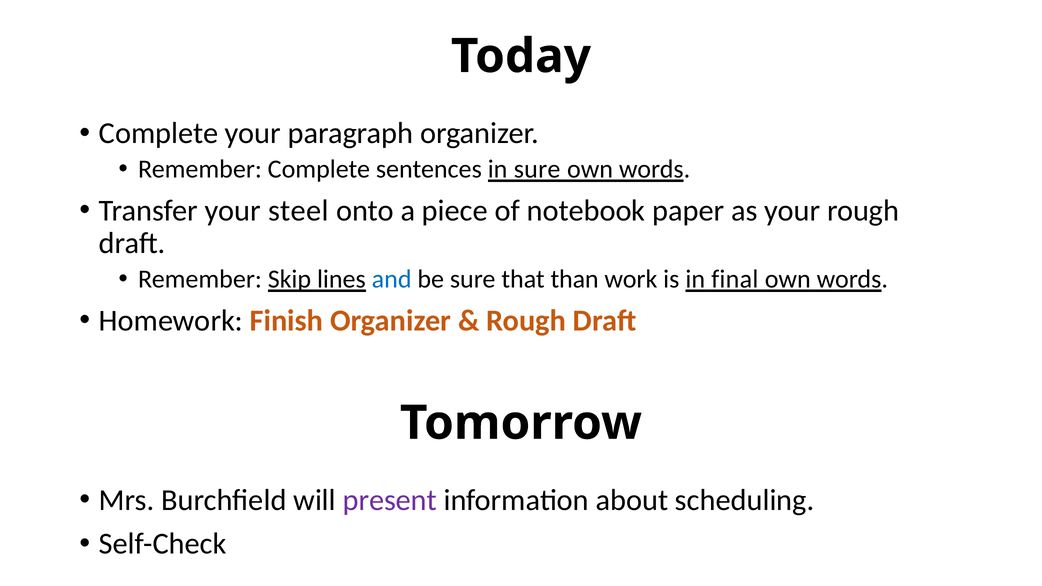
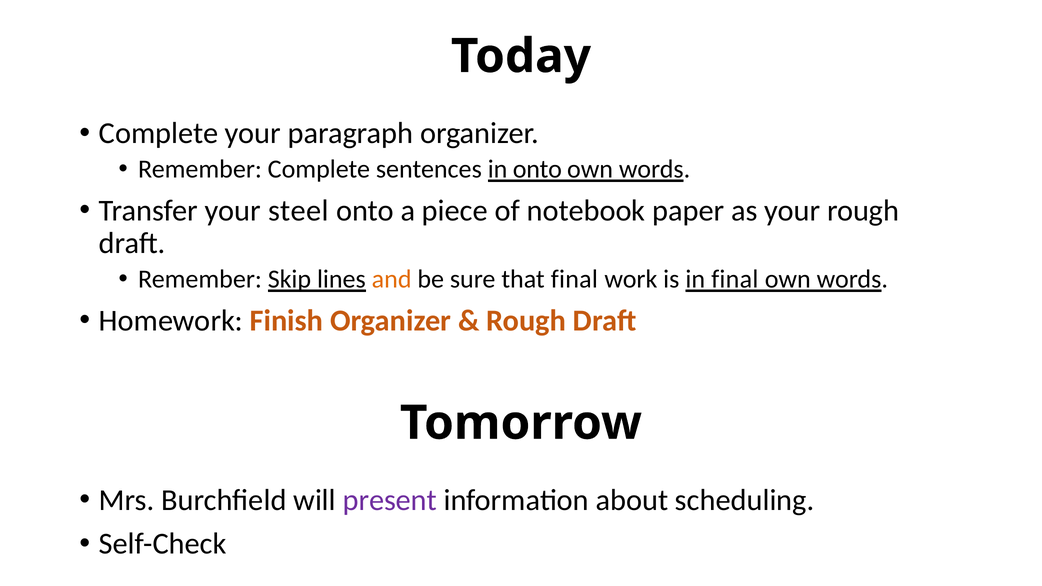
in sure: sure -> onto
and colour: blue -> orange
that than: than -> final
